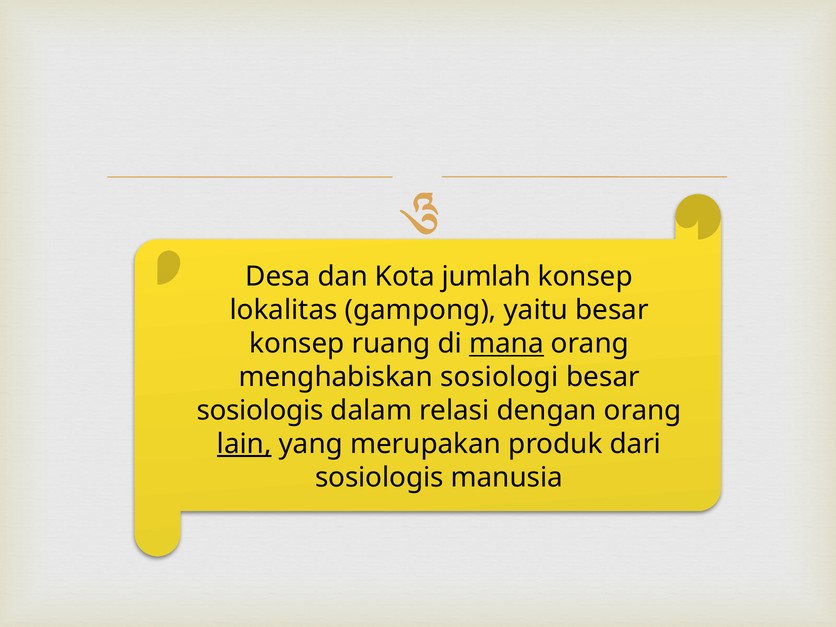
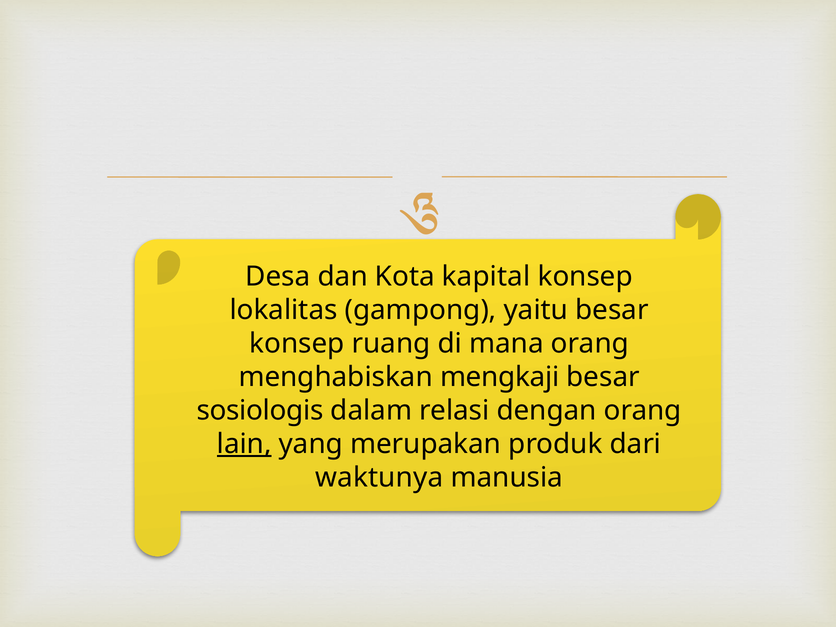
jumlah: jumlah -> kapital
mana underline: present -> none
sosiologi: sosiologi -> mengkaji
sosiologis at (379, 477): sosiologis -> waktunya
